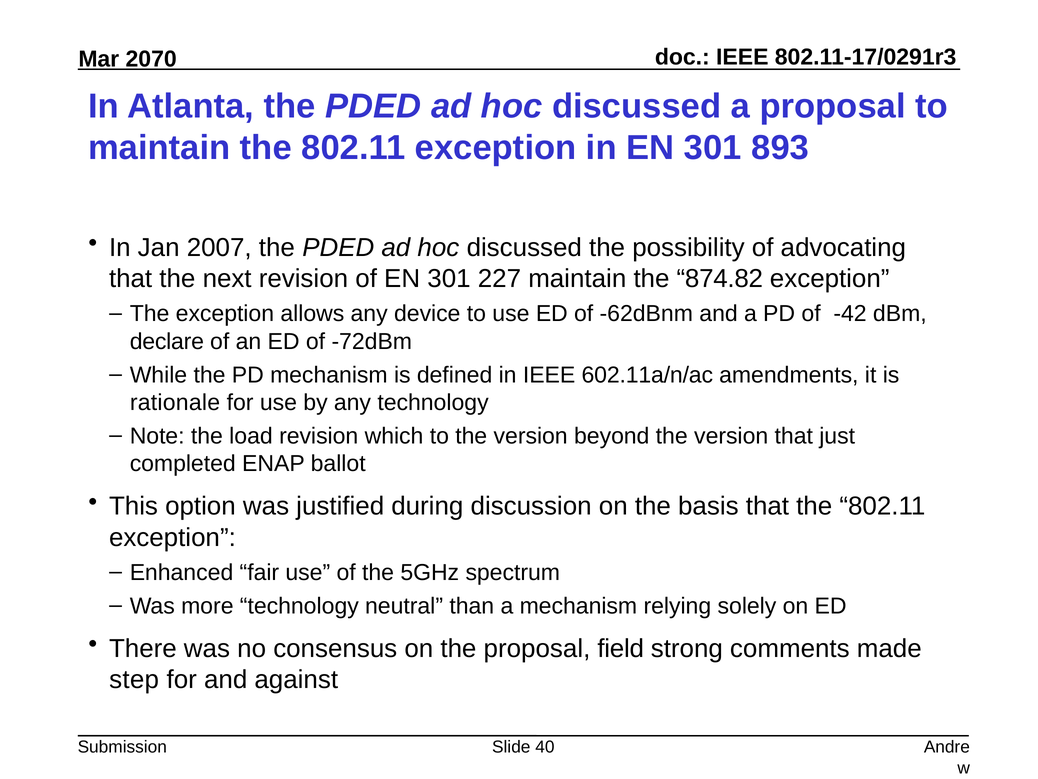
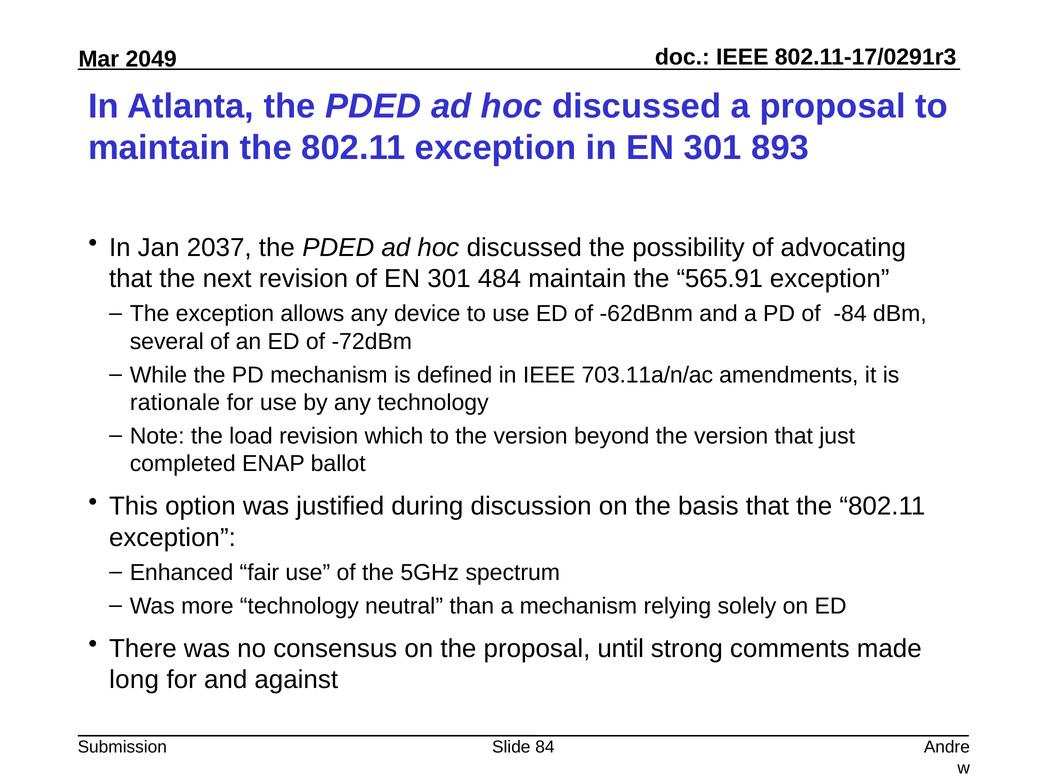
2070: 2070 -> 2049
2007: 2007 -> 2037
227: 227 -> 484
874.82: 874.82 -> 565.91
-42: -42 -> -84
declare: declare -> several
602.11a/n/ac: 602.11a/n/ac -> 703.11a/n/ac
field: field -> until
step: step -> long
40: 40 -> 84
